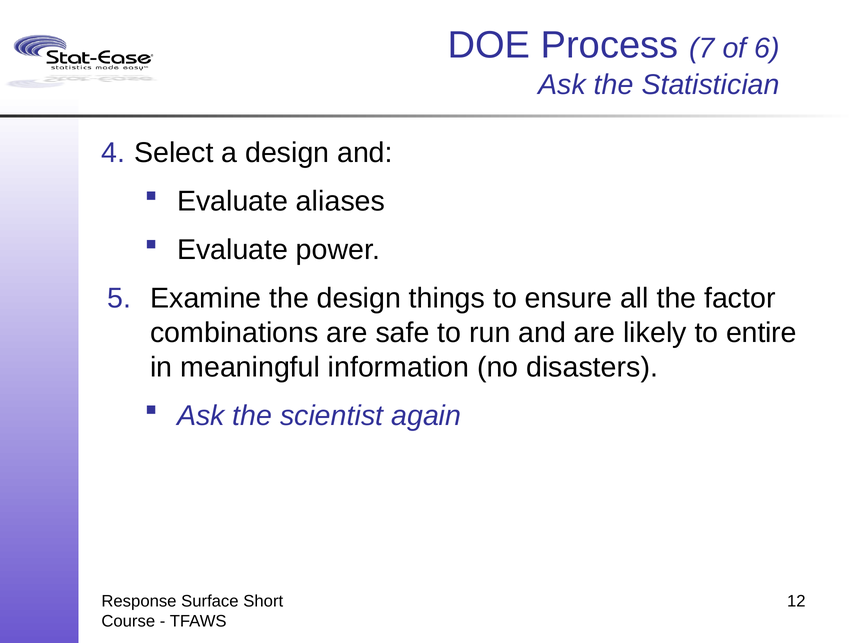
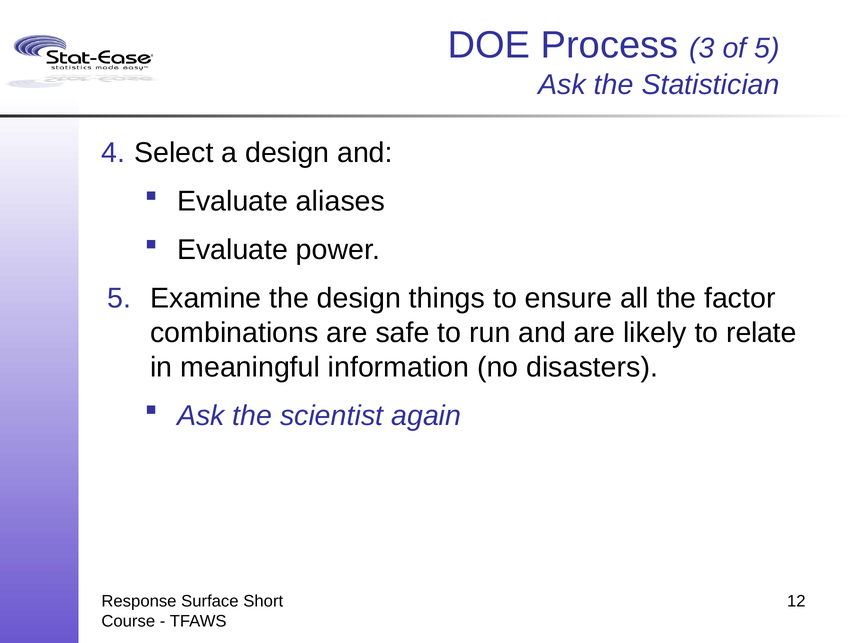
7: 7 -> 3
of 6: 6 -> 5
entire: entire -> relate
